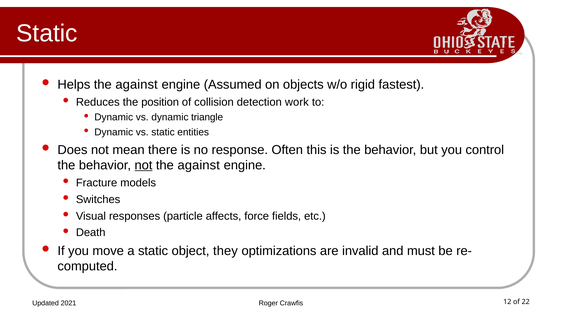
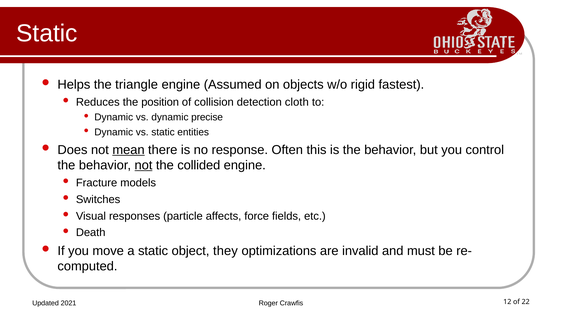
Helps the against: against -> triangle
work: work -> cloth
triangle: triangle -> precise
mean underline: none -> present
against at (199, 165): against -> collided
